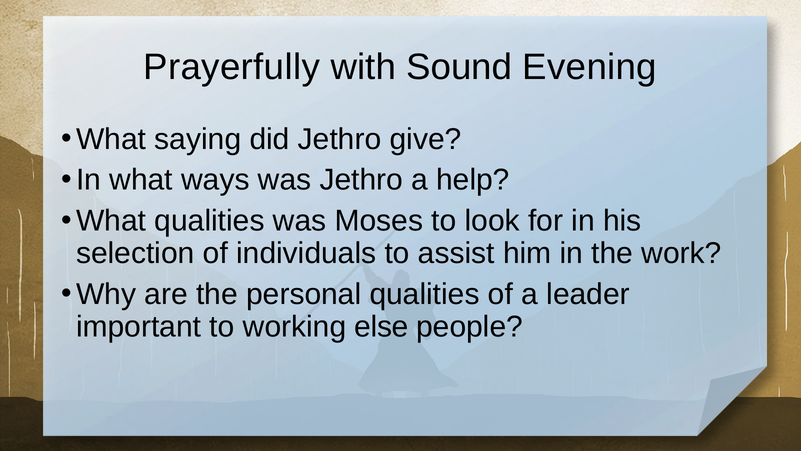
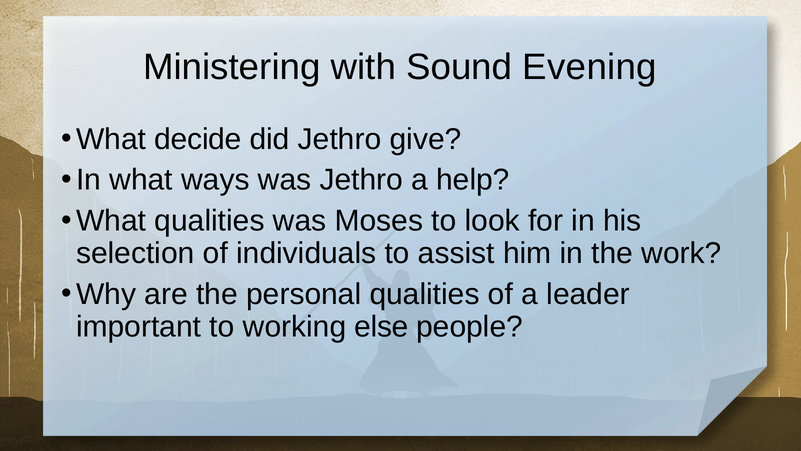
Prayerfully: Prayerfully -> Ministering
saying: saying -> decide
